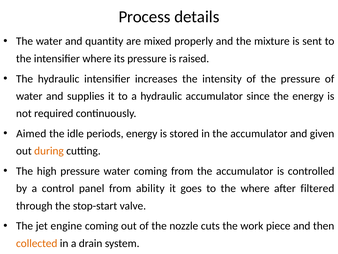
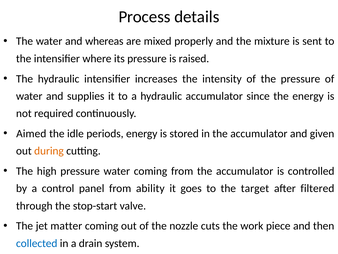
quantity: quantity -> whereas
the where: where -> target
engine: engine -> matter
collected colour: orange -> blue
